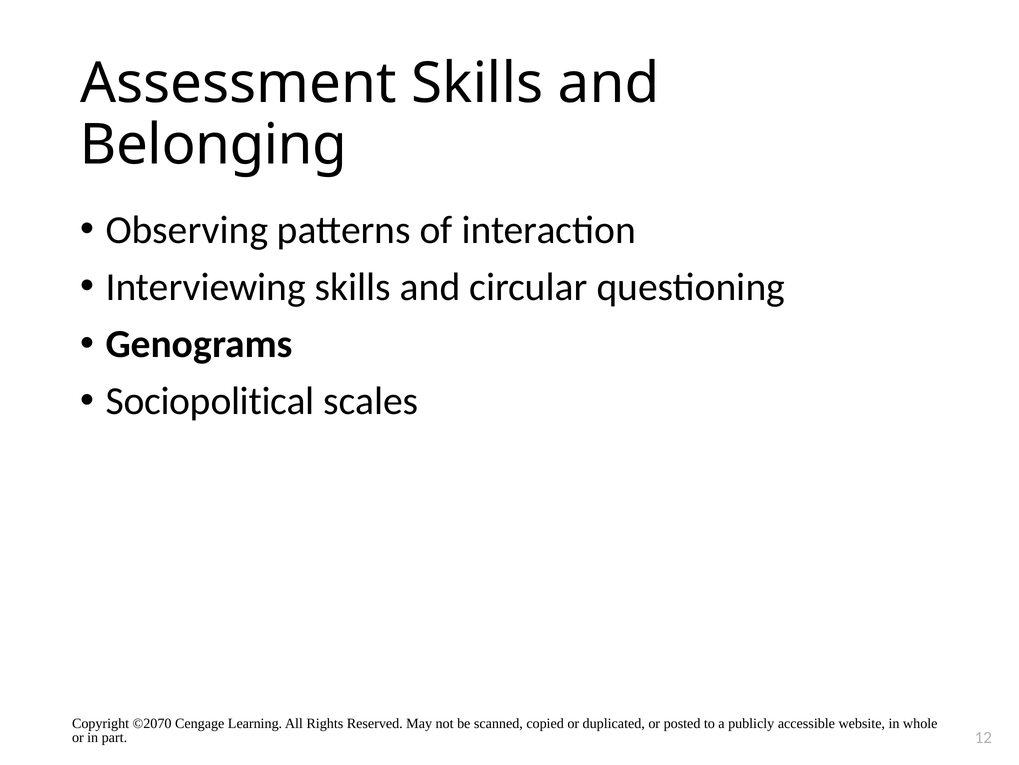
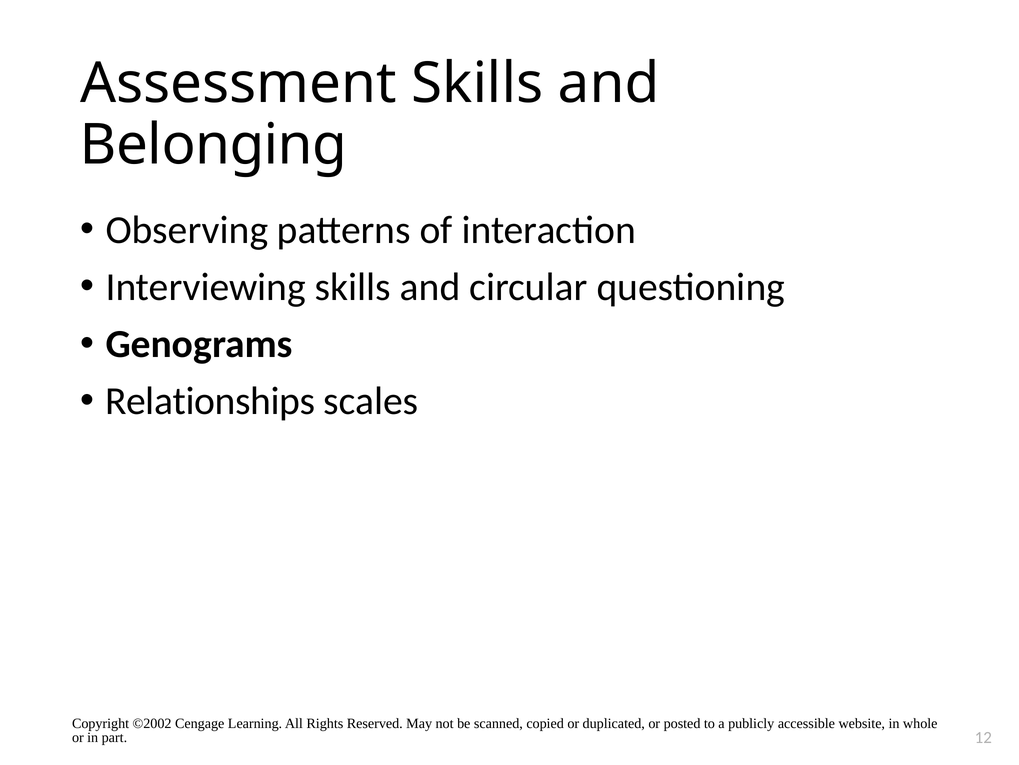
Sociopolitical: Sociopolitical -> Relationships
©2070: ©2070 -> ©2002
